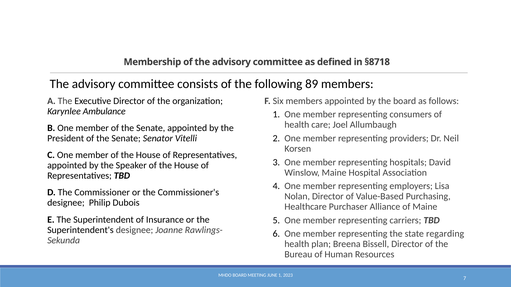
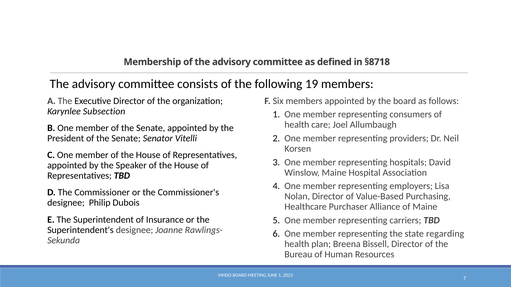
89: 89 -> 19
Ambulance: Ambulance -> Subsection
